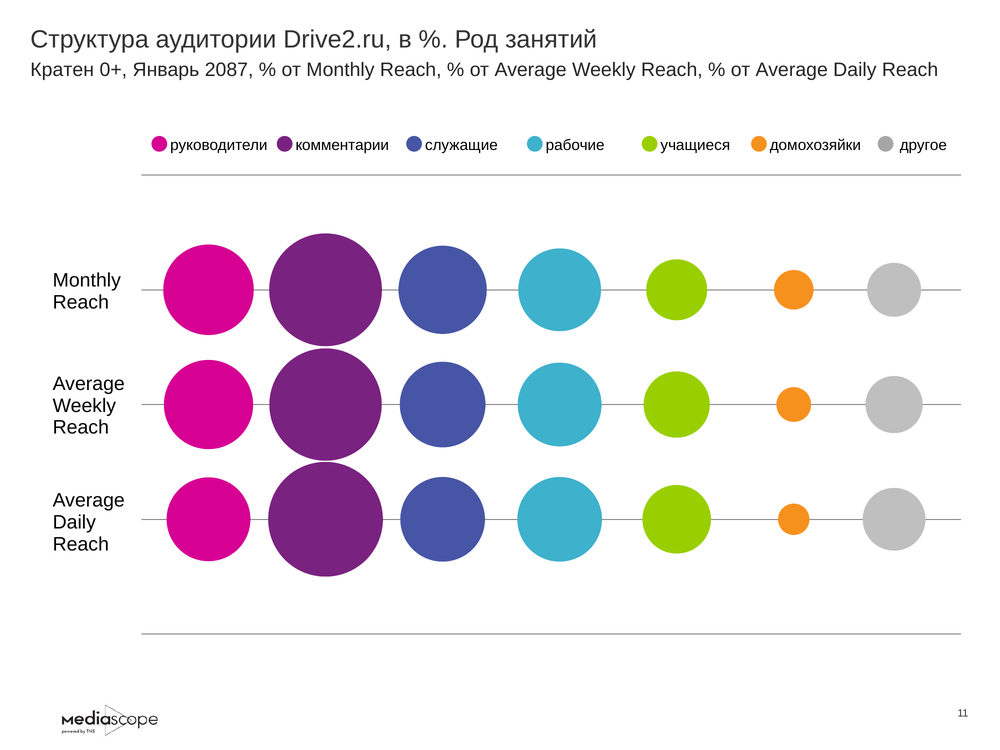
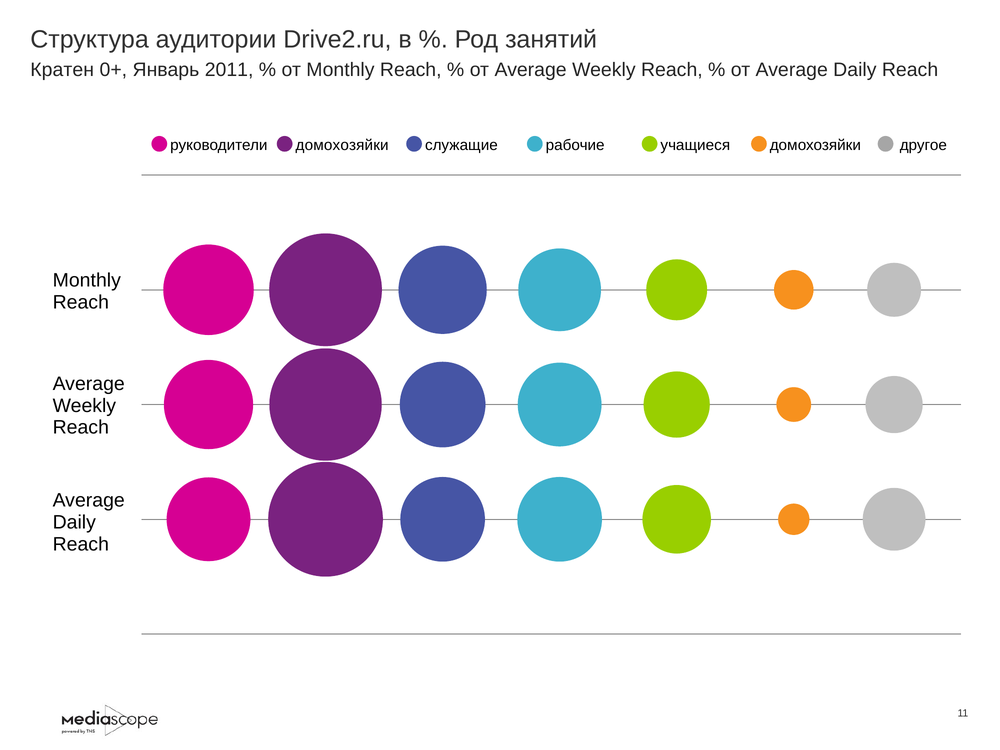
2087: 2087 -> 2011
руководители комментарии: комментарии -> домохозяйки
